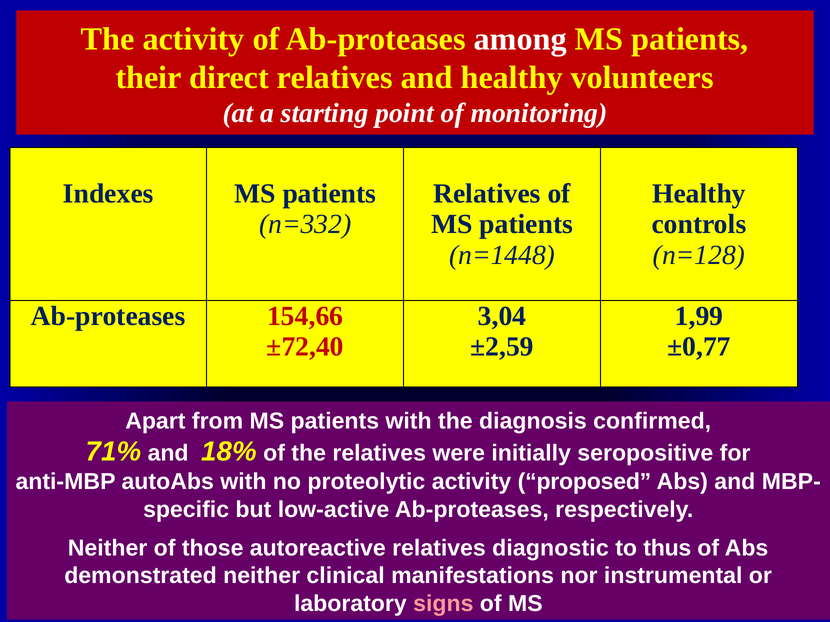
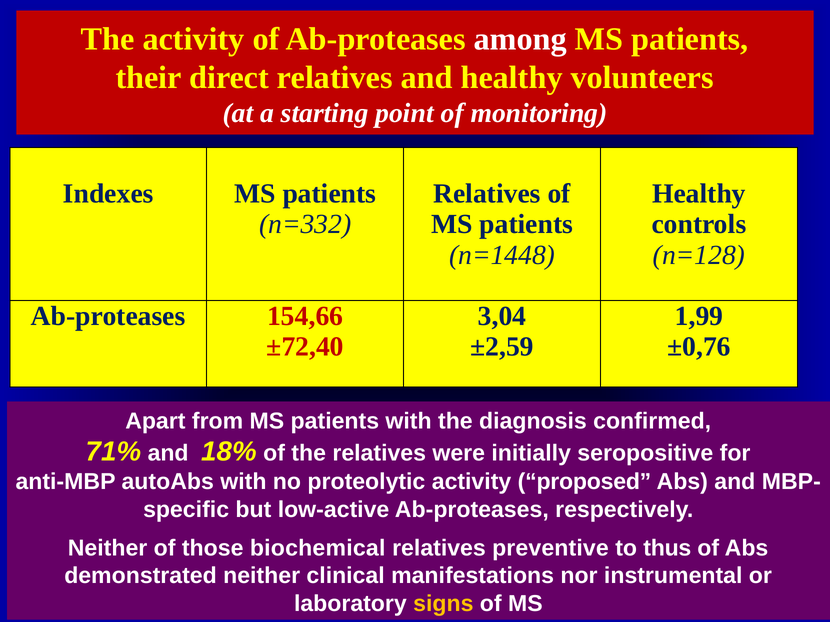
±0,77: ±0,77 -> ±0,76
autoreactive: autoreactive -> biochemical
diagnostic: diagnostic -> preventive
signs colour: pink -> yellow
